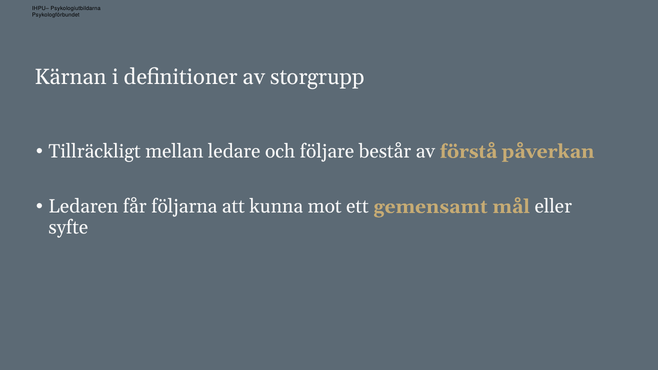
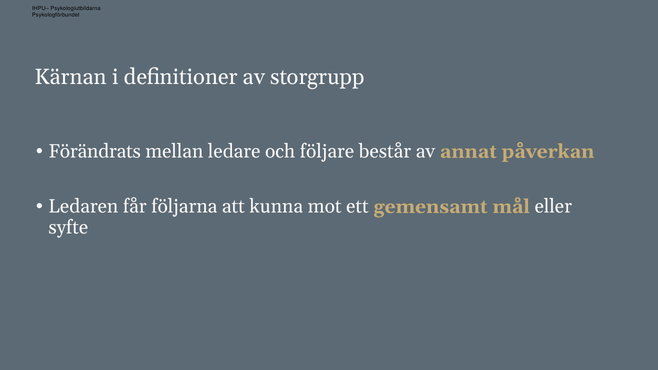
Tillräckligt: Tillräckligt -> Förändrats
förstå: förstå -> annat
